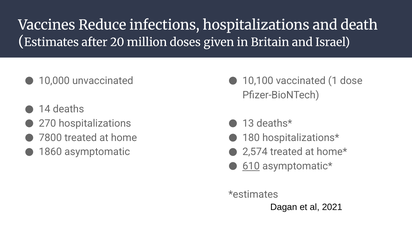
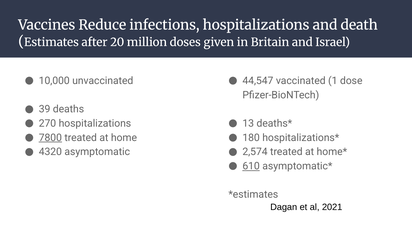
10,100: 10,100 -> 44,547
14: 14 -> 39
7800 underline: none -> present
1860: 1860 -> 4320
